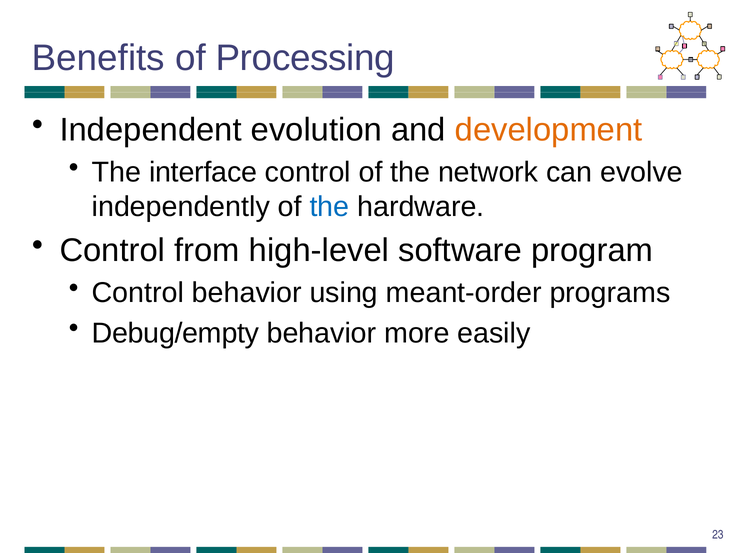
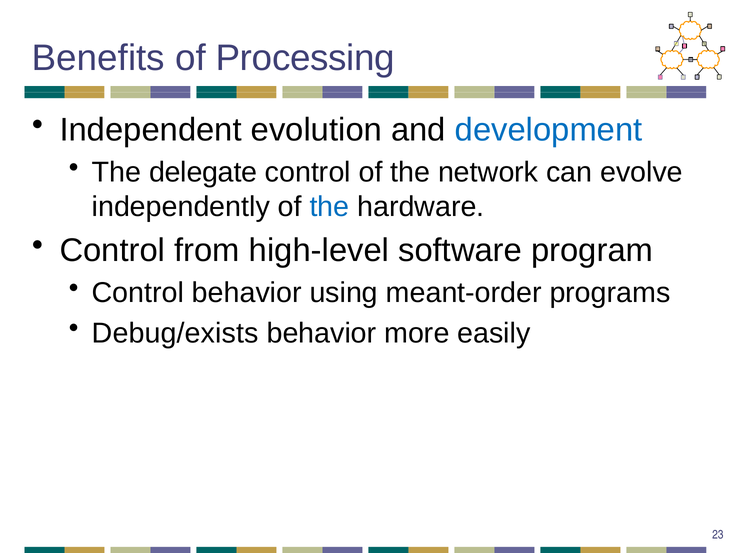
development colour: orange -> blue
interface: interface -> delegate
Debug/empty: Debug/empty -> Debug/exists
